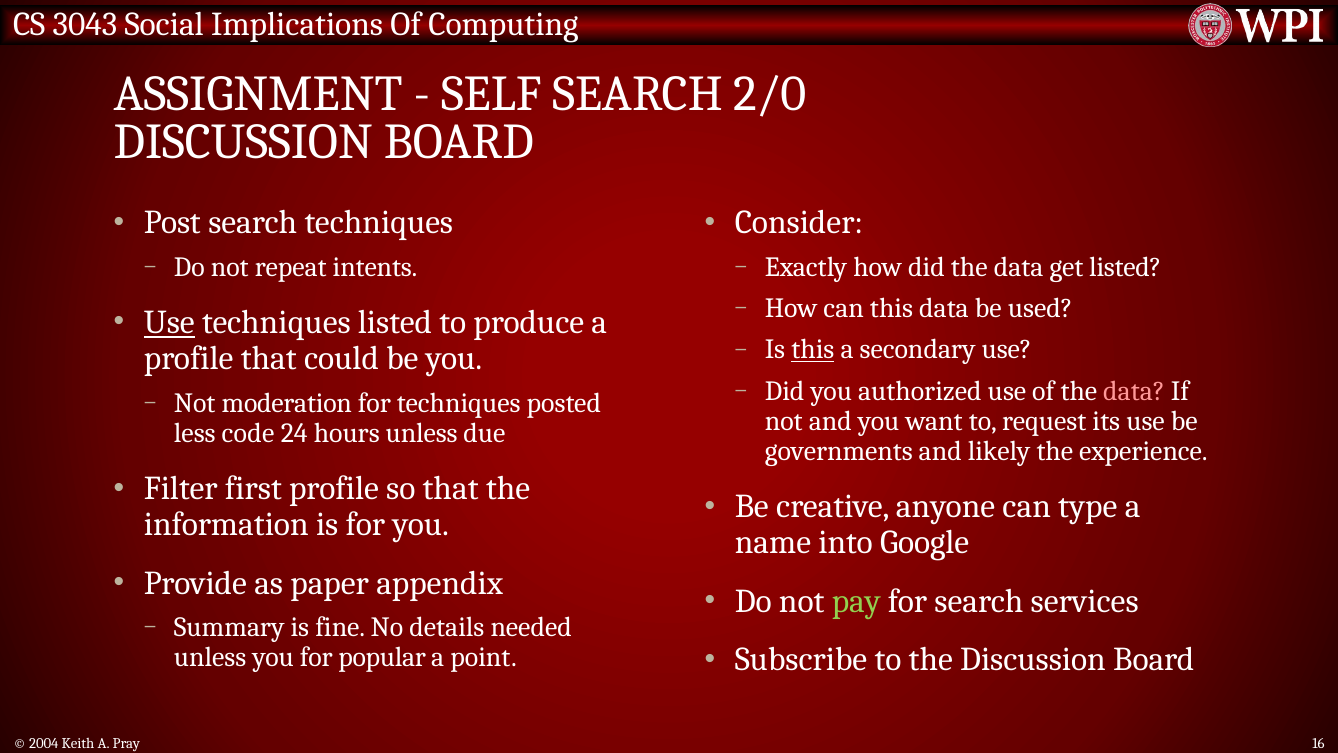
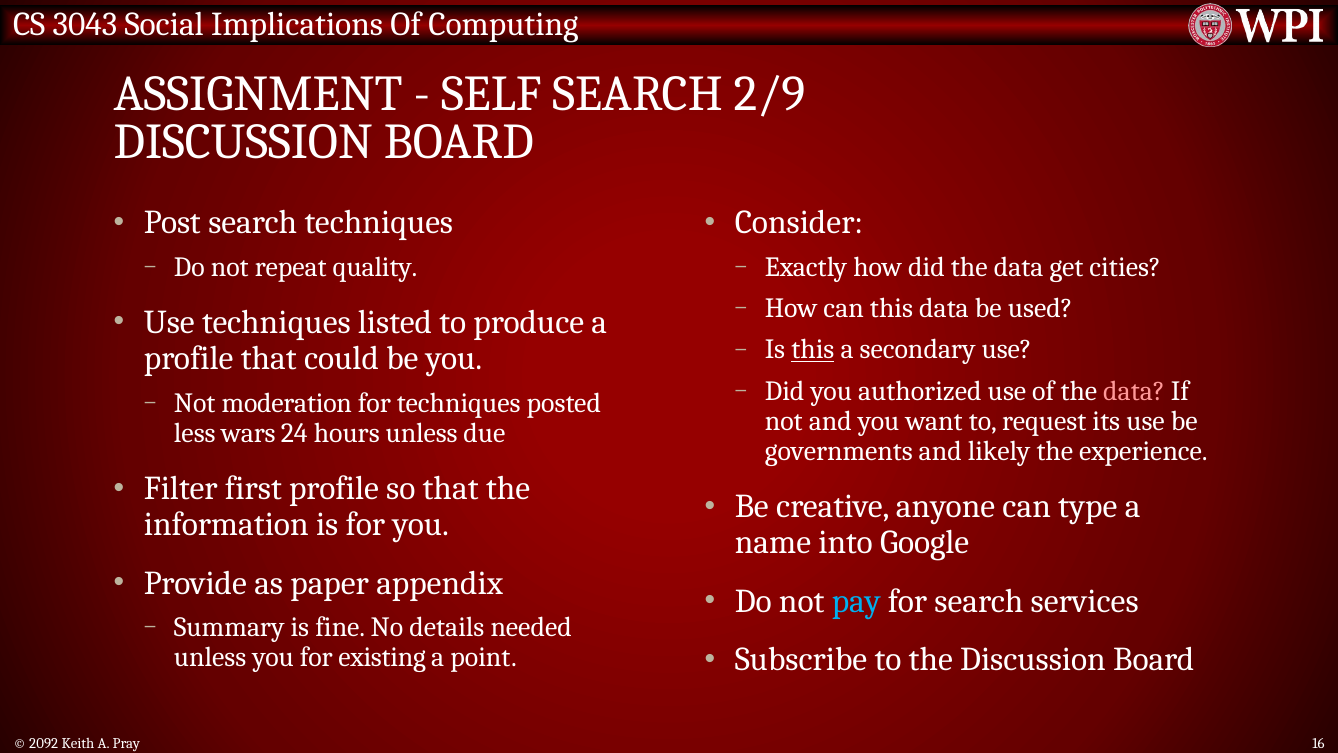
2/0: 2/0 -> 2/9
intents: intents -> quality
get listed: listed -> cities
Use at (169, 322) underline: present -> none
code: code -> wars
pay colour: light green -> light blue
popular: popular -> existing
2004: 2004 -> 2092
